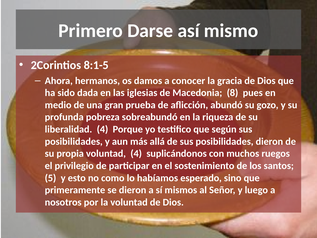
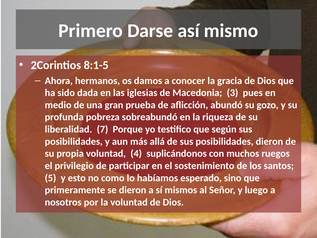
8: 8 -> 3
liberalidad 4: 4 -> 7
